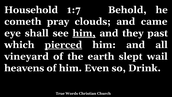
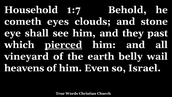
pray: pray -> eyes
came: came -> stone
him at (84, 33) underline: present -> none
slept: slept -> belly
Drink: Drink -> Israel
